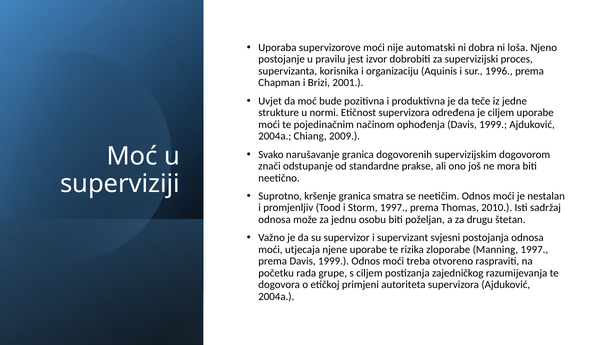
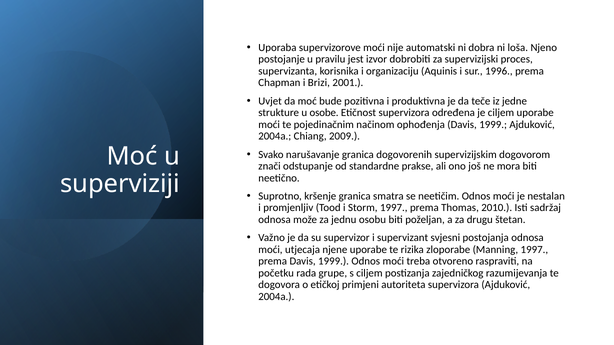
normi: normi -> osobe
